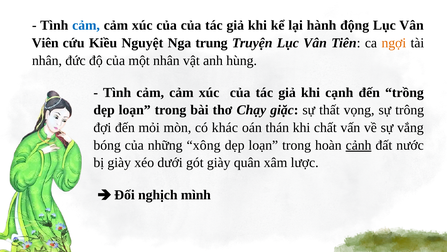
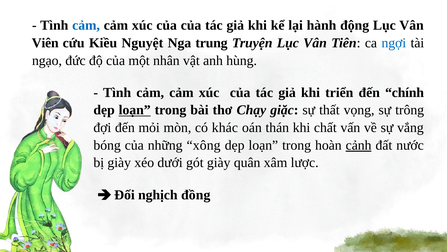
ngợi colour: orange -> blue
nhân at (47, 60): nhân -> ngạo
cạnh: cạnh -> triển
trồng: trồng -> chính
loạn at (135, 110) underline: none -> present
mình: mình -> đồng
